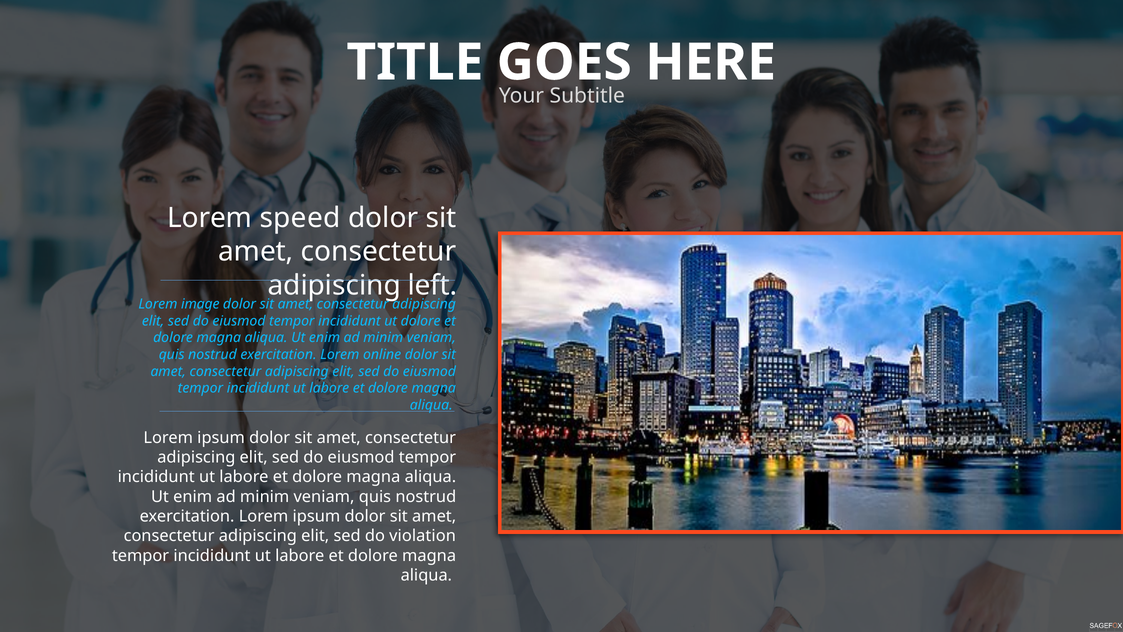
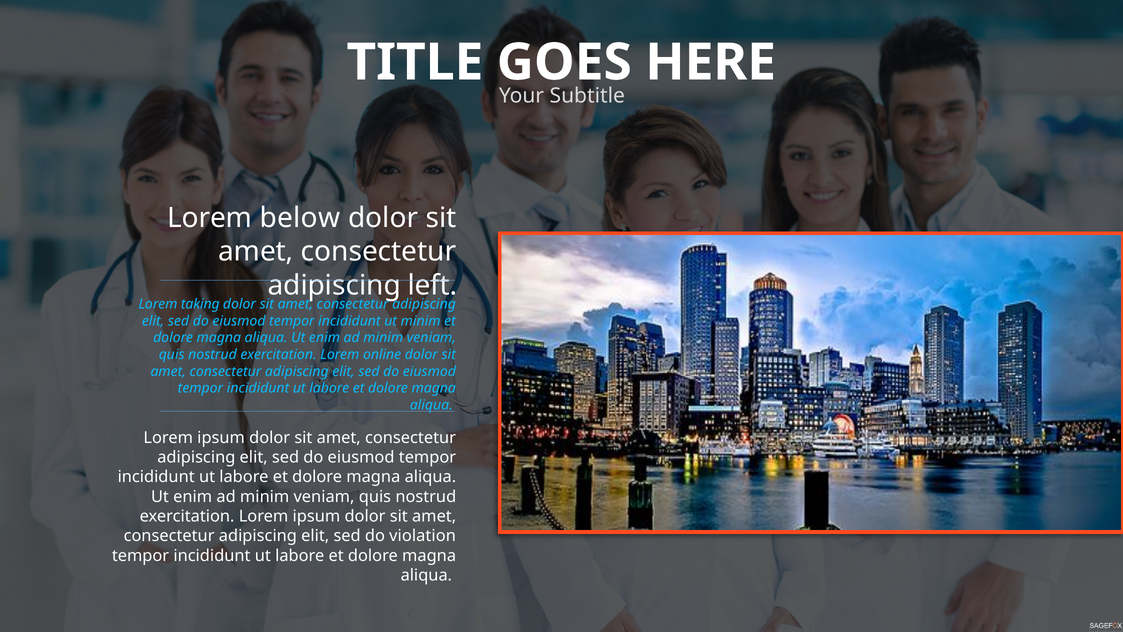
speed: speed -> below
image: image -> taking
ut dolore: dolore -> minim
